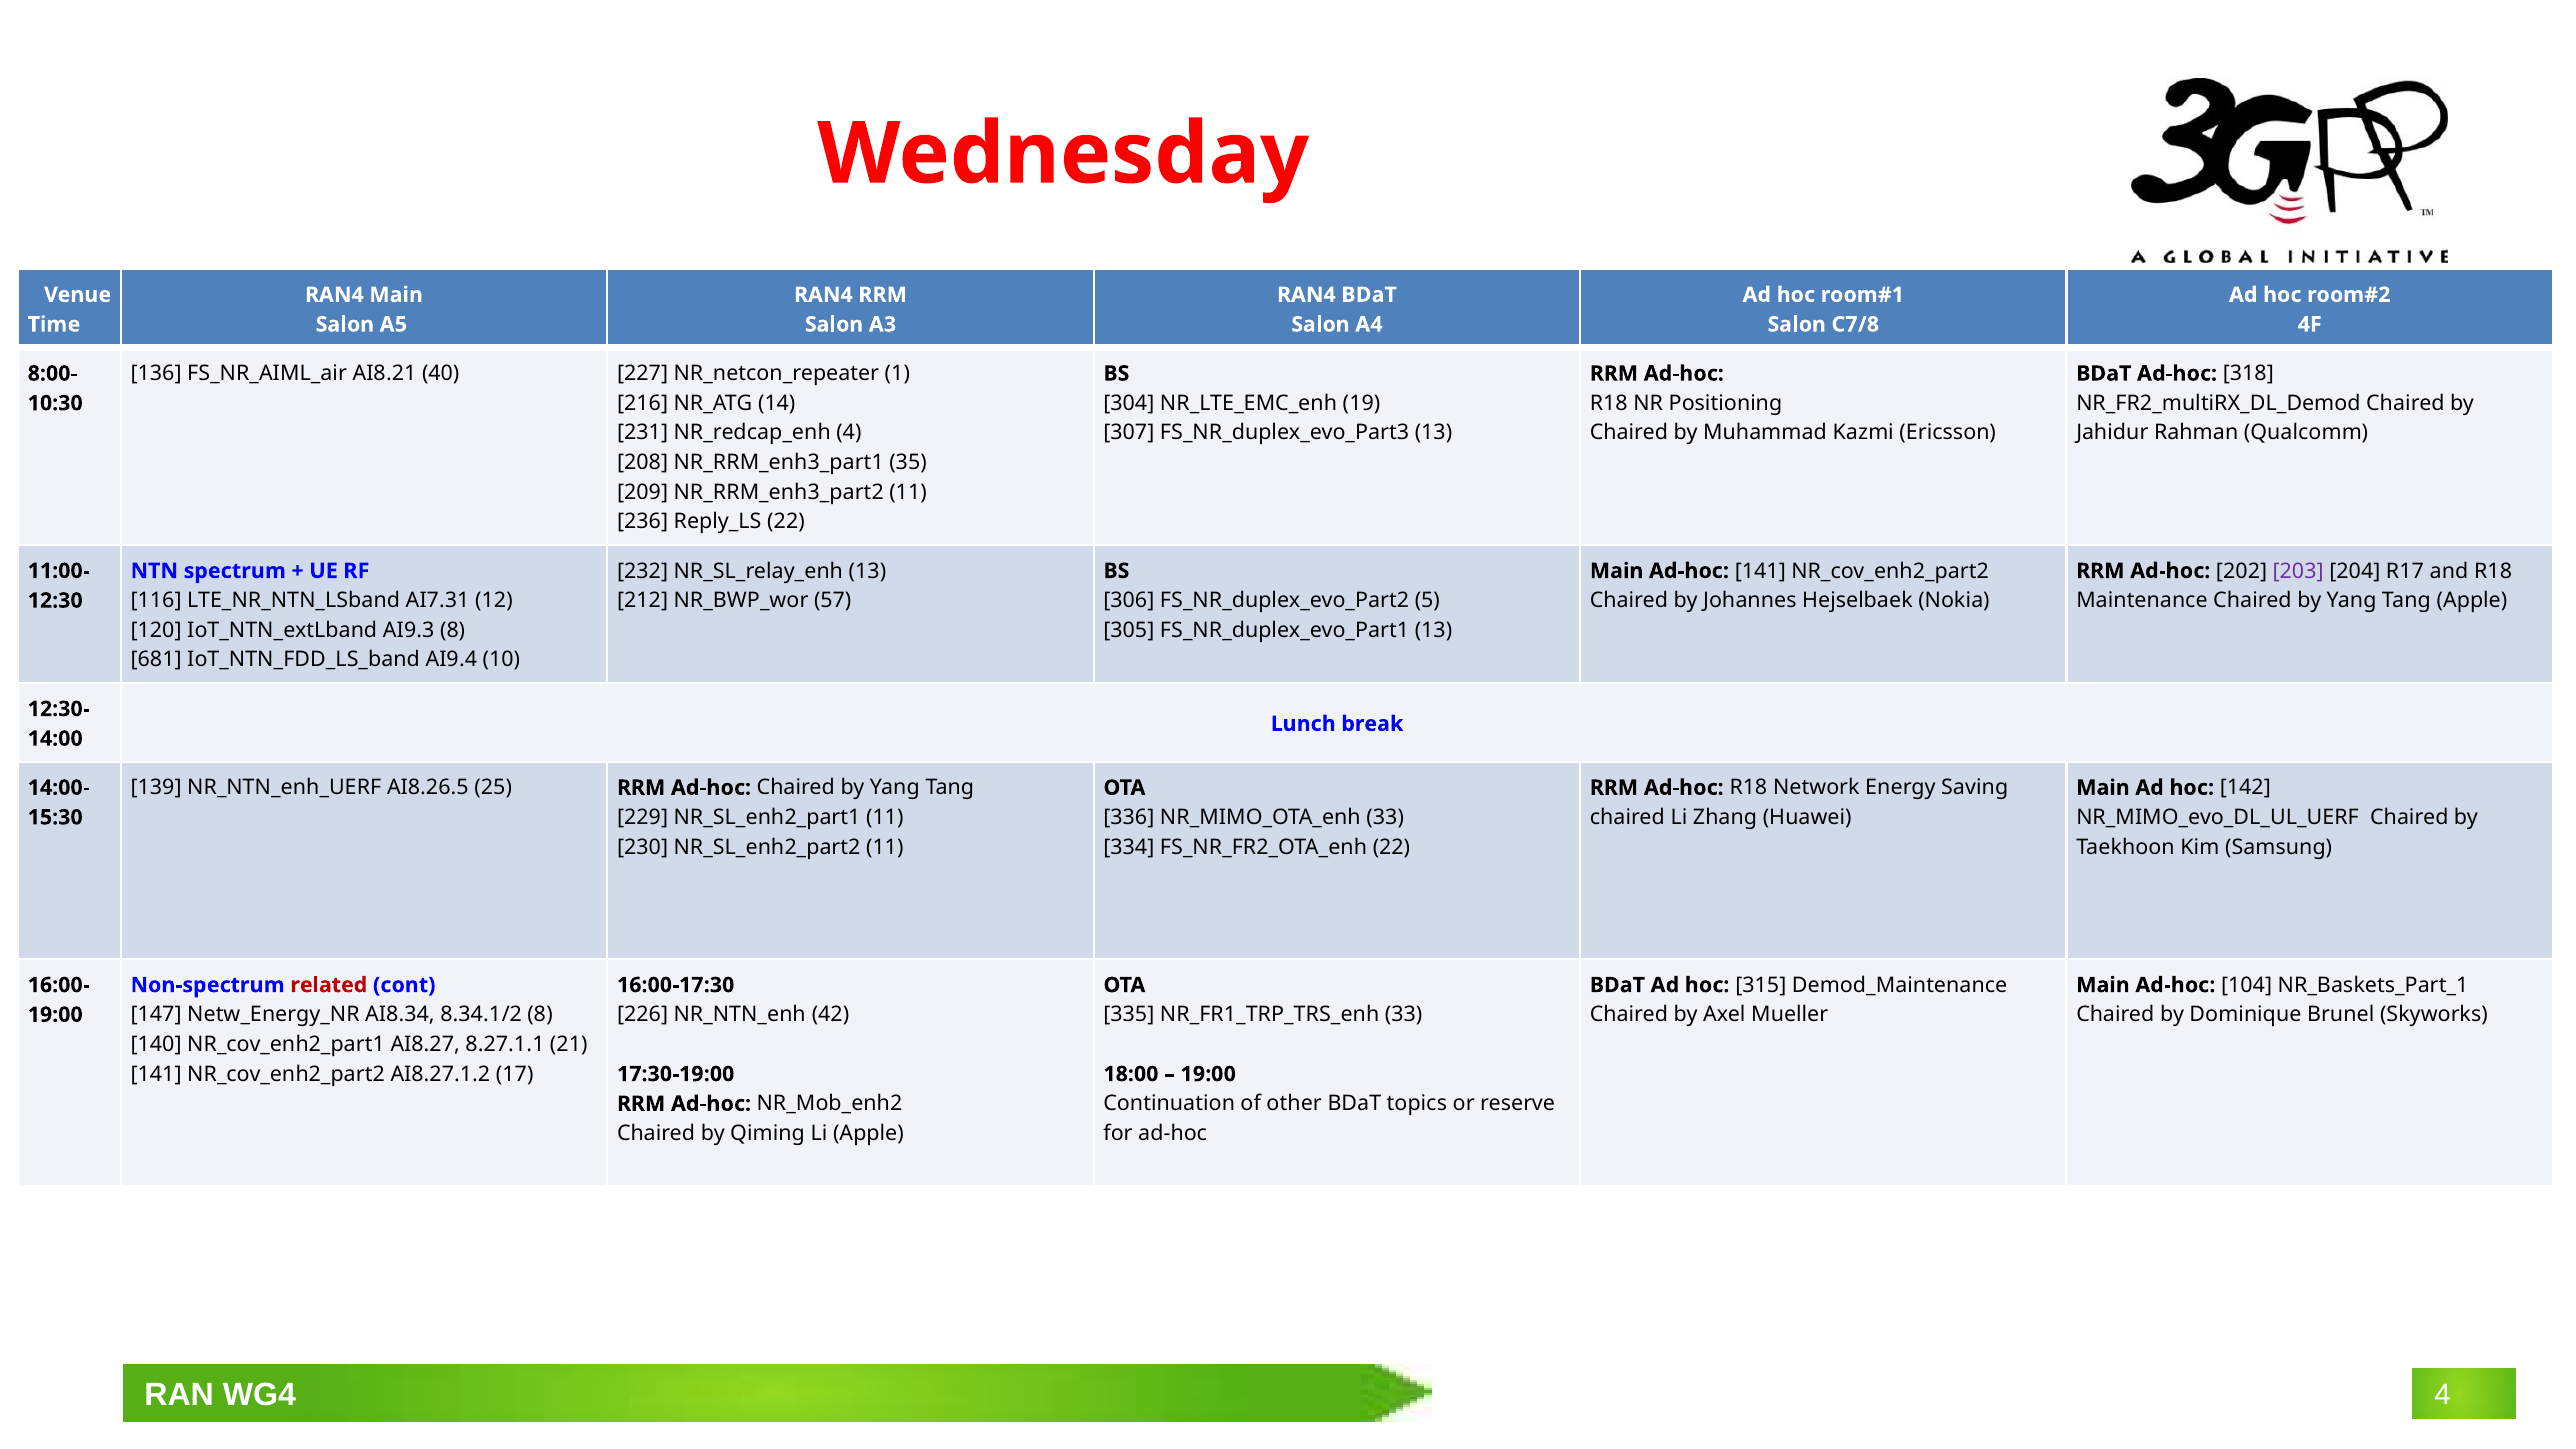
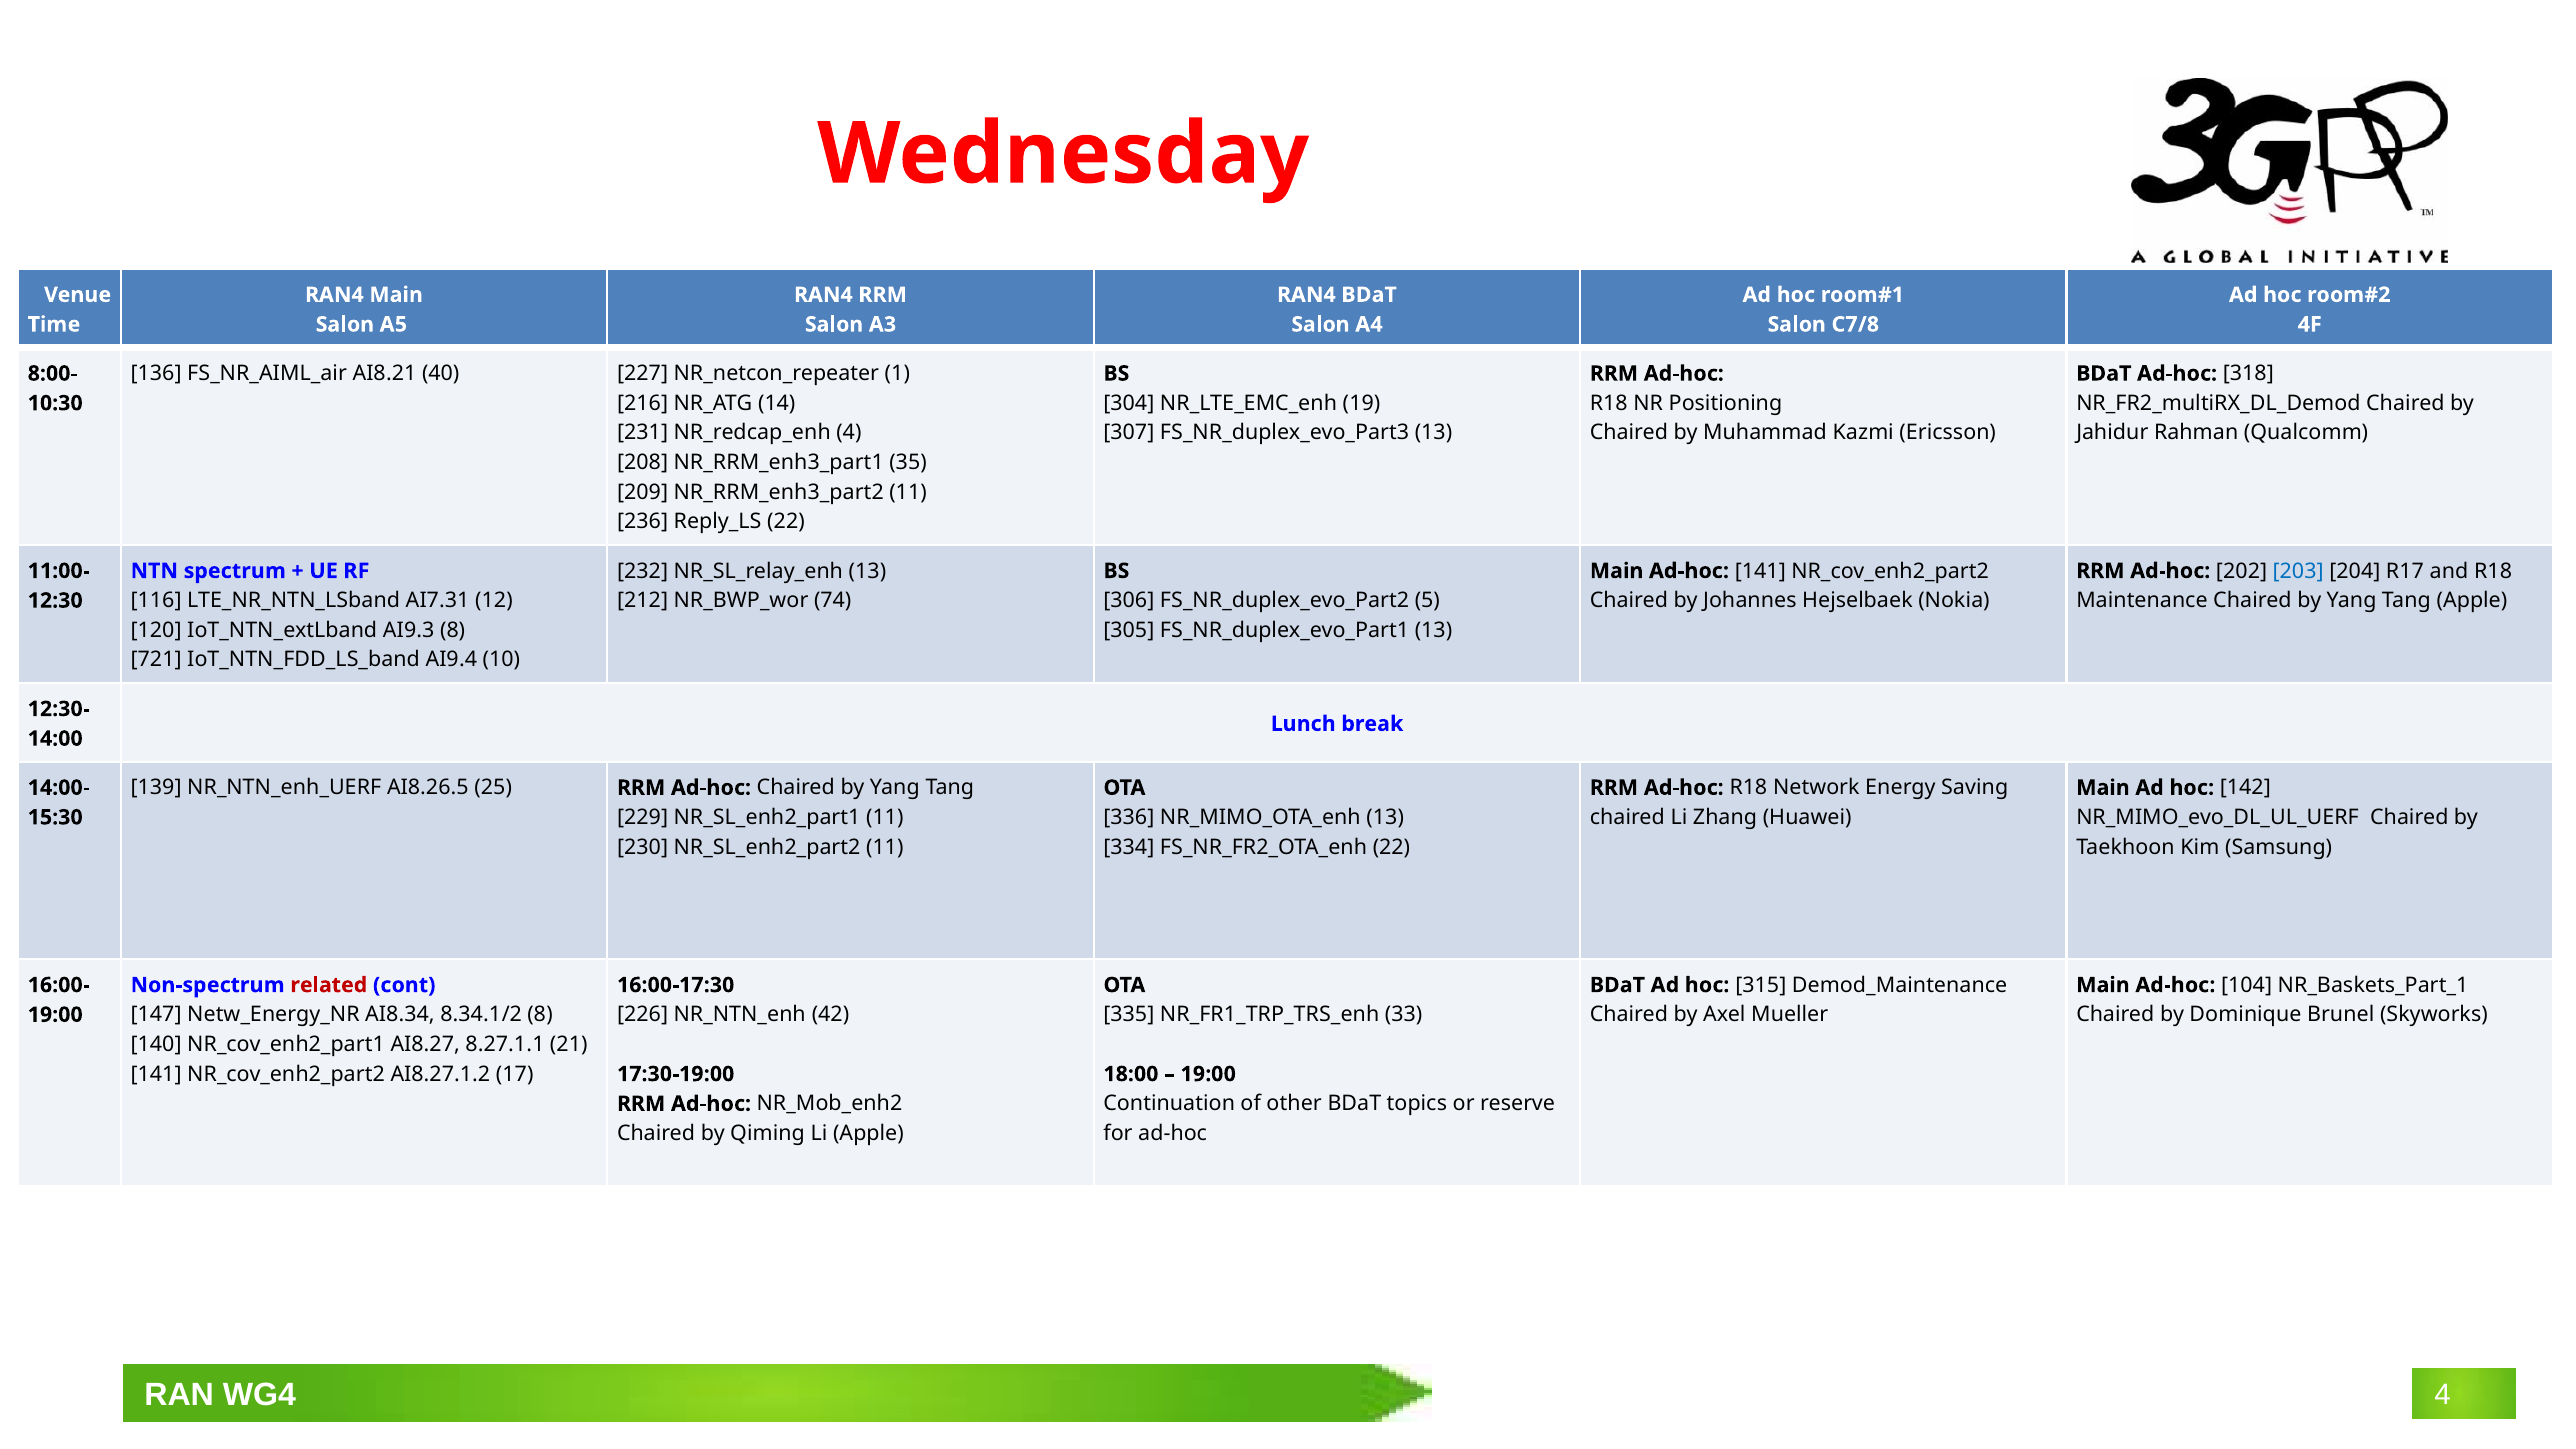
203 colour: purple -> blue
57: 57 -> 74
681: 681 -> 721
33 at (1385, 817): 33 -> 13
